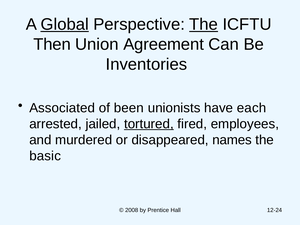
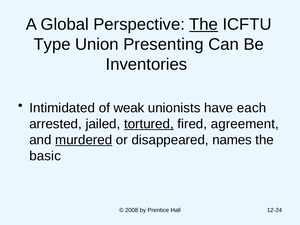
Global underline: present -> none
Then: Then -> Type
Agreement: Agreement -> Presenting
Associated: Associated -> Intimidated
been: been -> weak
employees: employees -> agreement
murdered underline: none -> present
